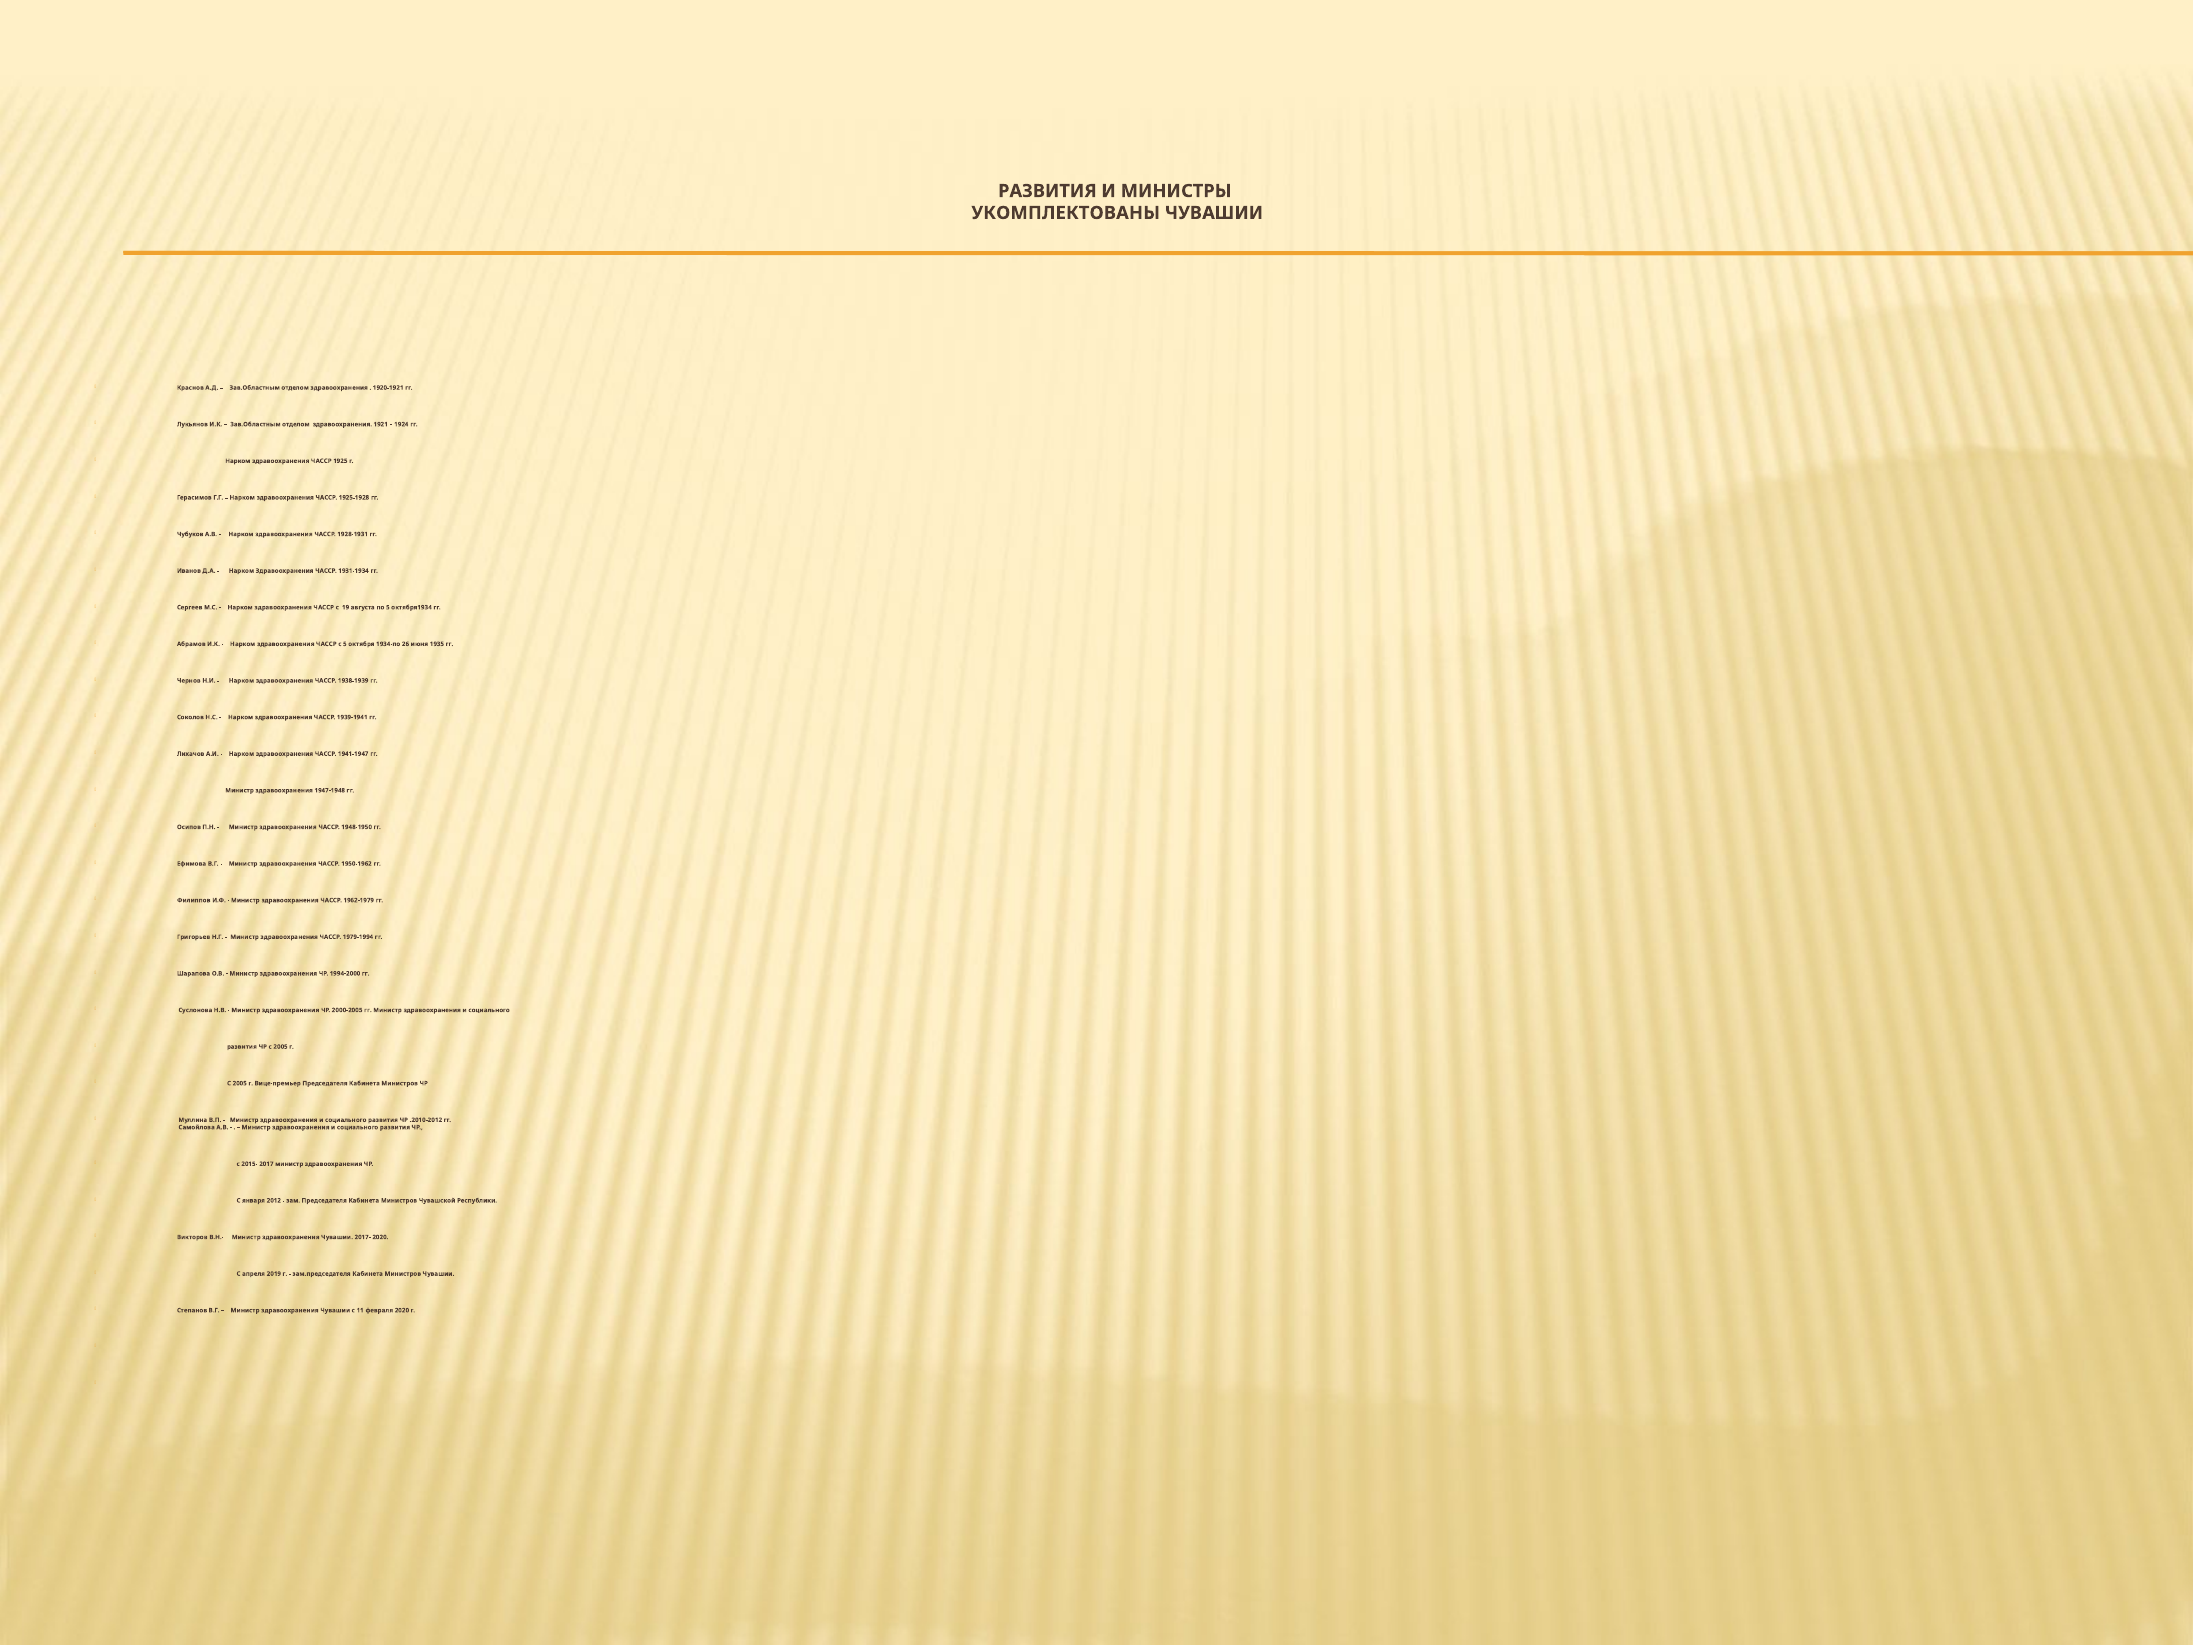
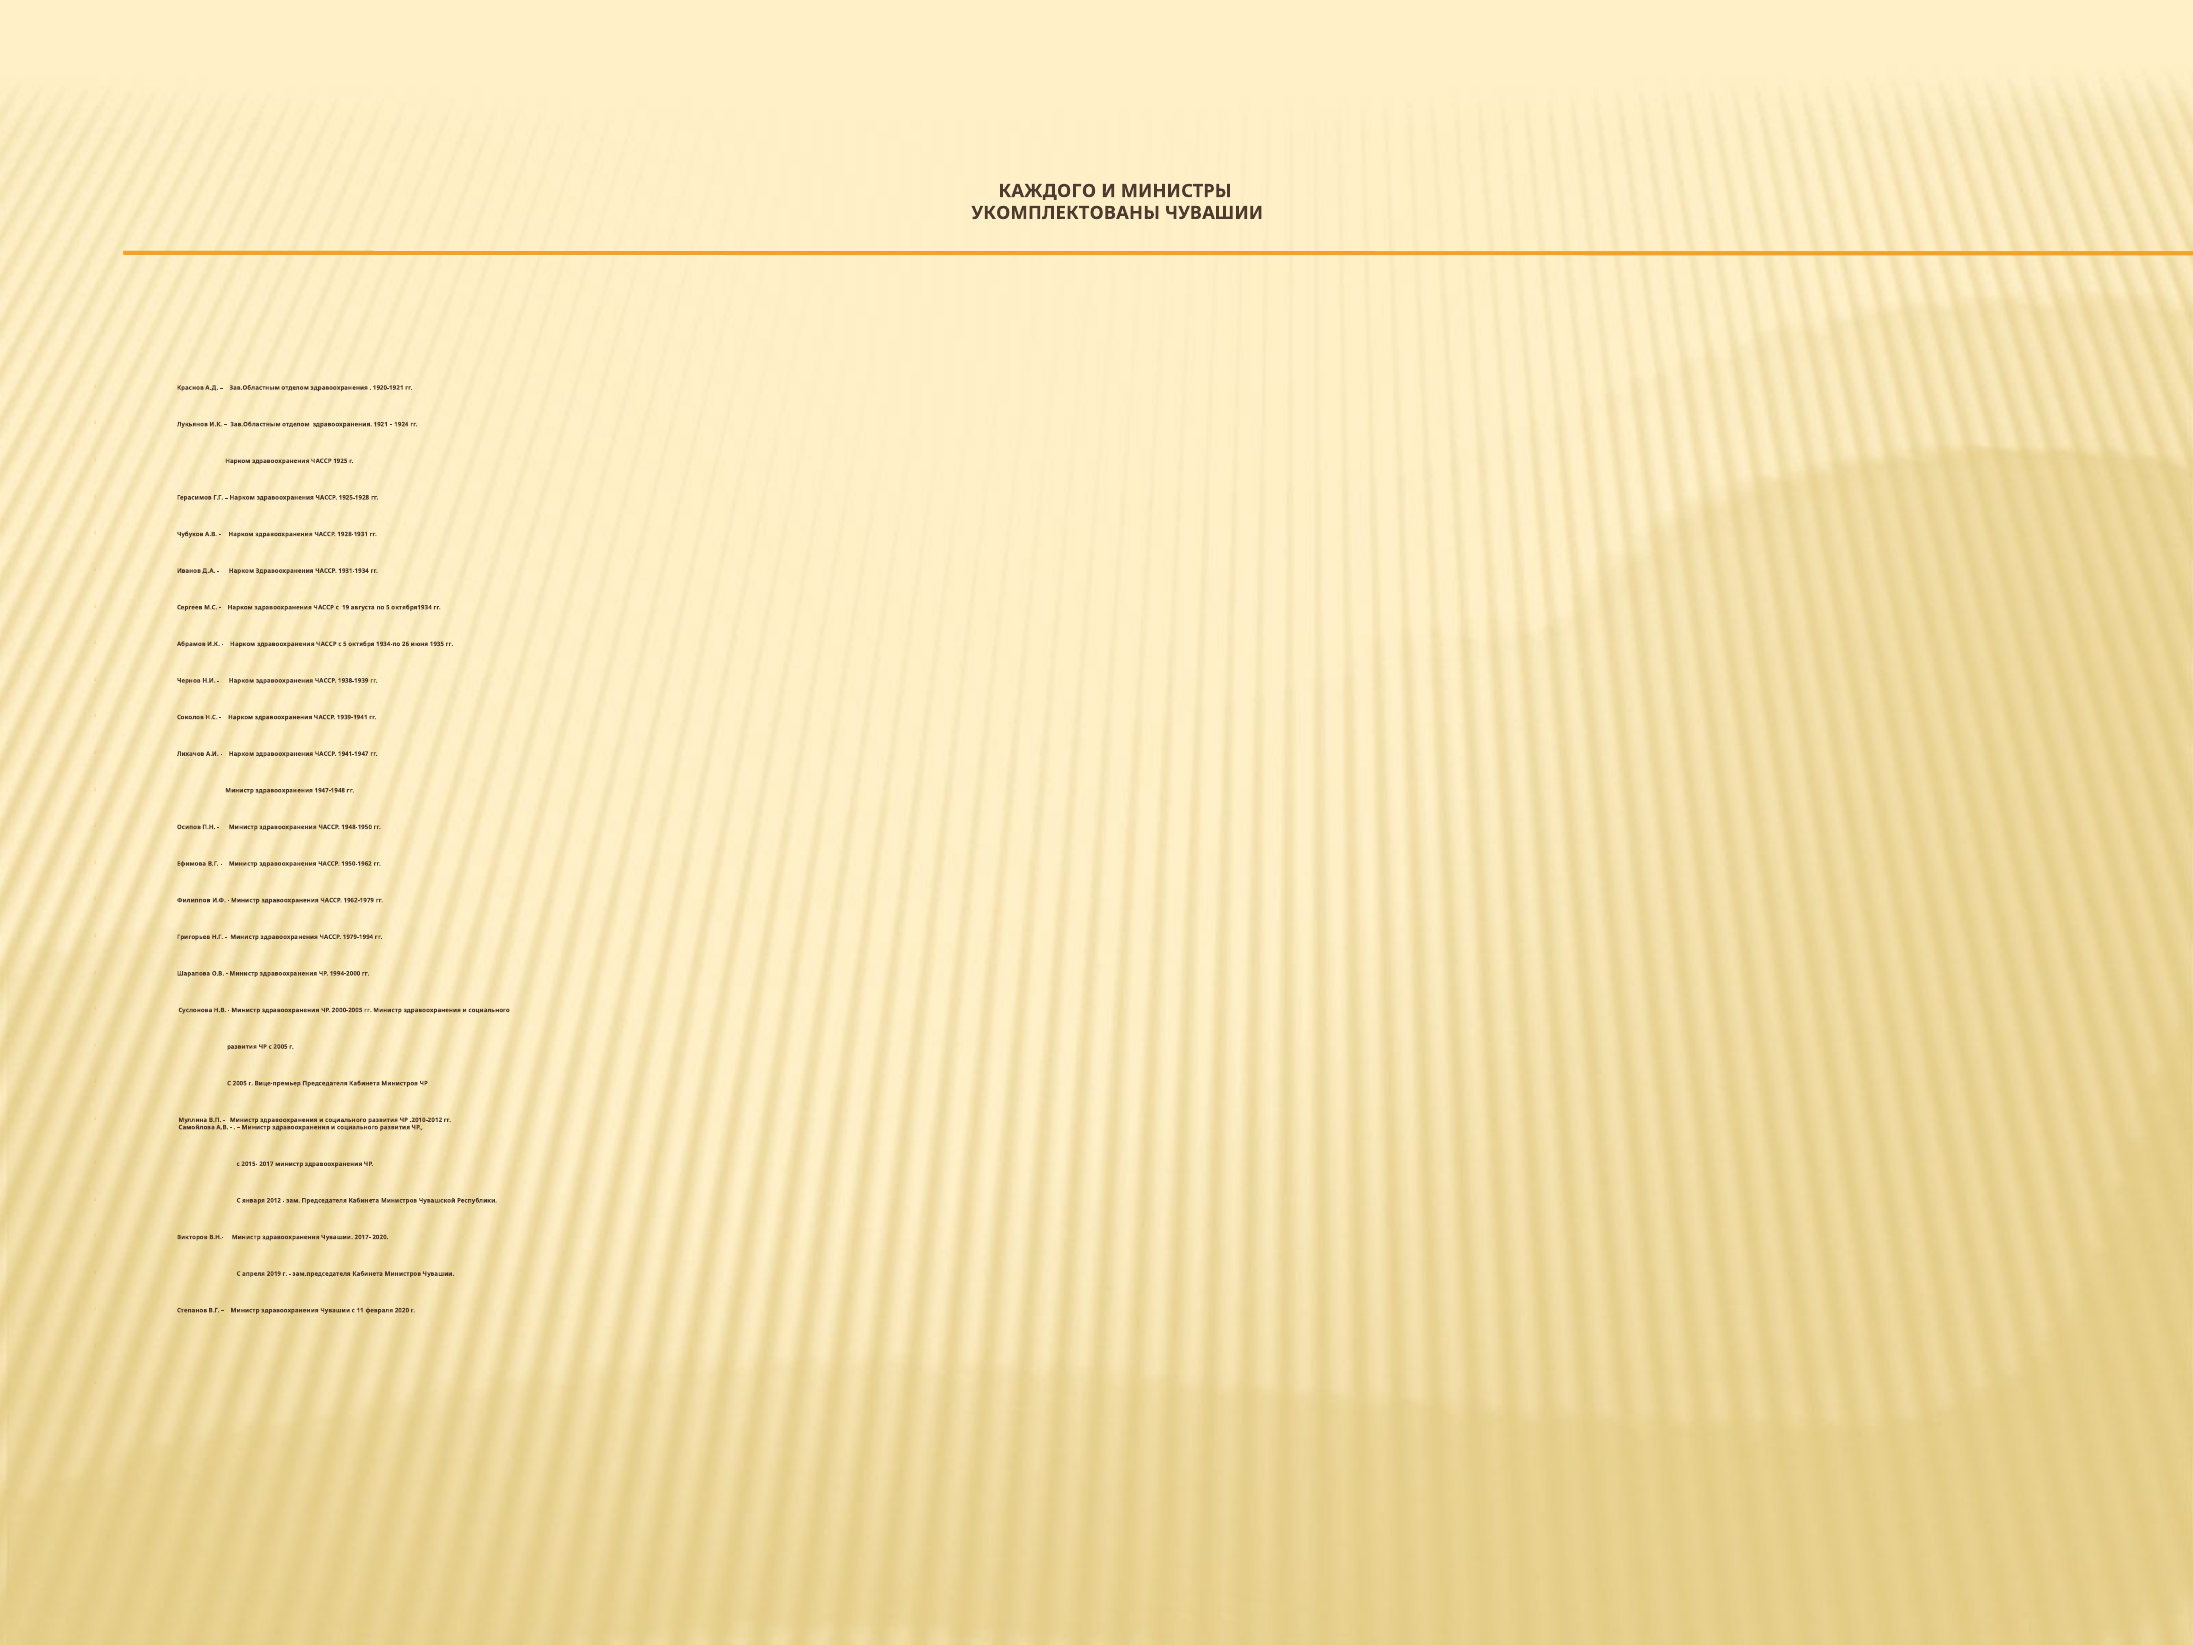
РАЗВИТИЯ at (1047, 191): РАЗВИТИЯ -> КАЖДОГО
